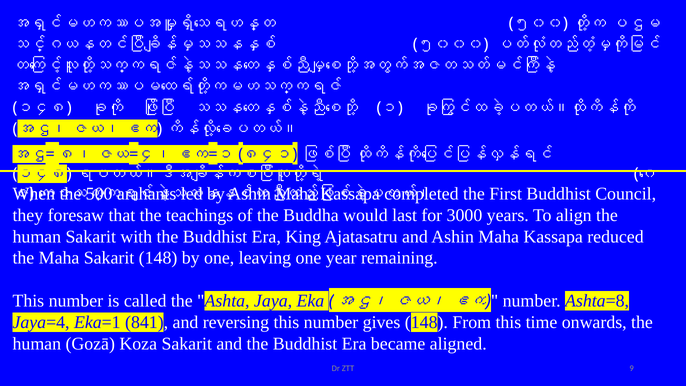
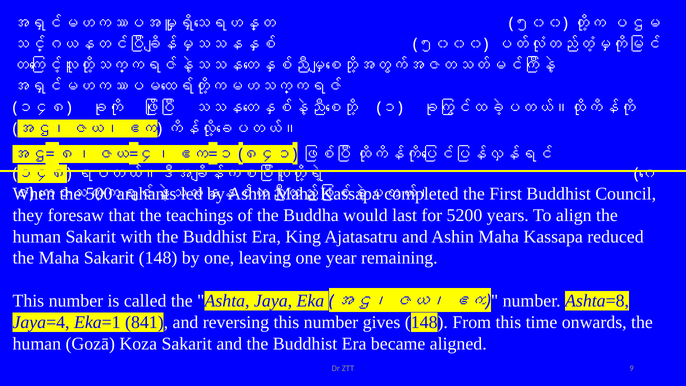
3000: 3000 -> 5200
